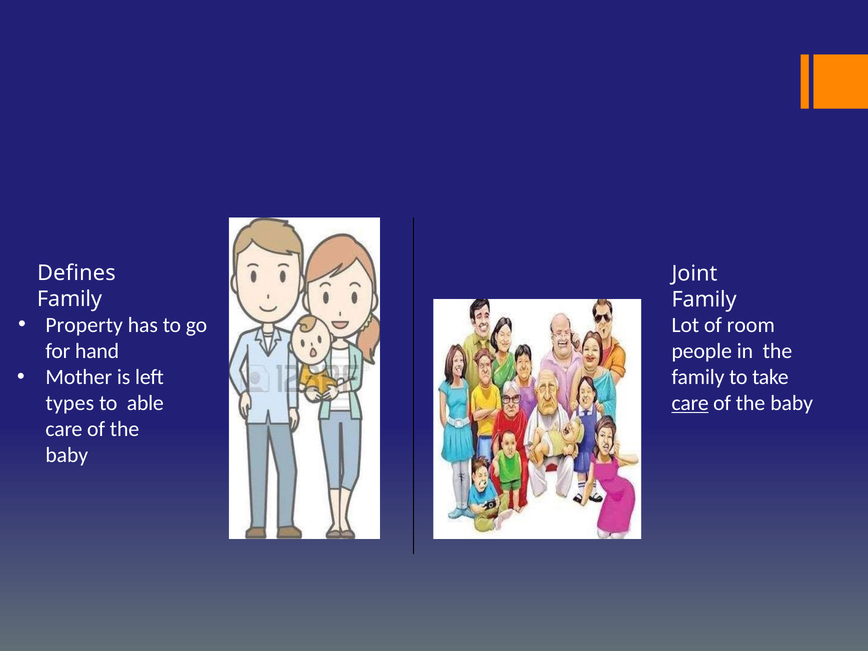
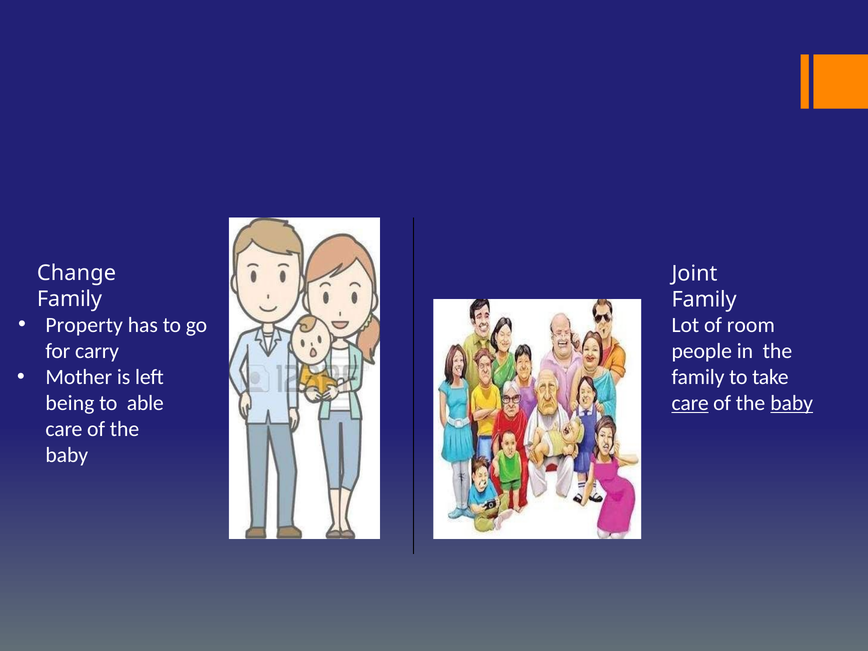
Defines: Defines -> Change
hand: hand -> carry
types: types -> being
baby at (792, 403) underline: none -> present
